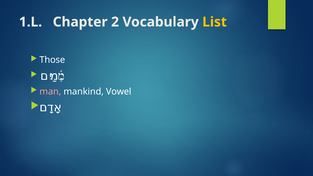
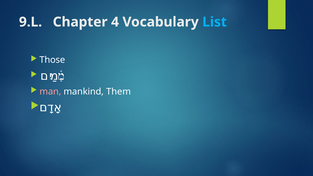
1.L: 1.L -> 9.L
2: 2 -> 4
List colour: yellow -> light blue
Vowel: Vowel -> Them
